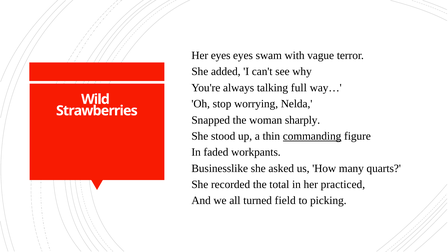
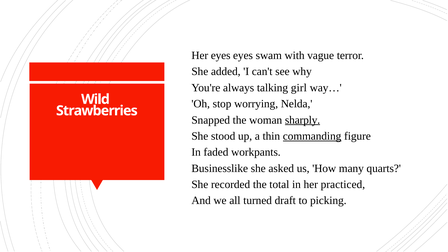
full: full -> girl
sharply underline: none -> present
field: field -> draft
